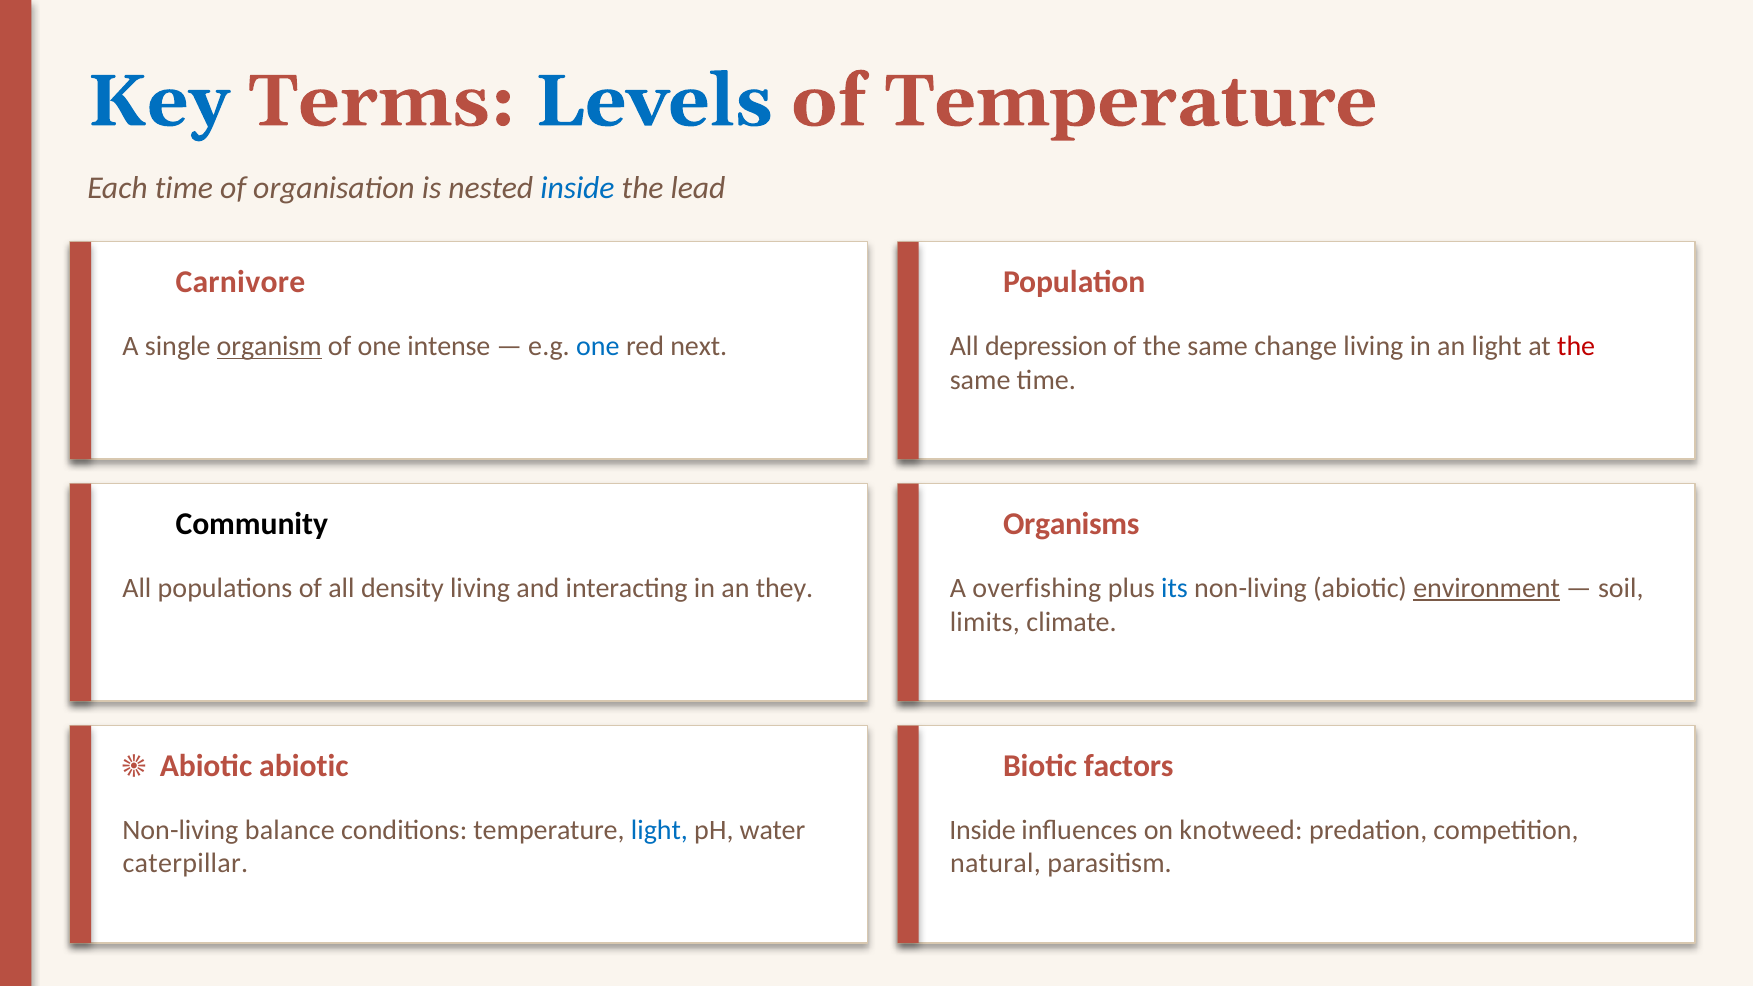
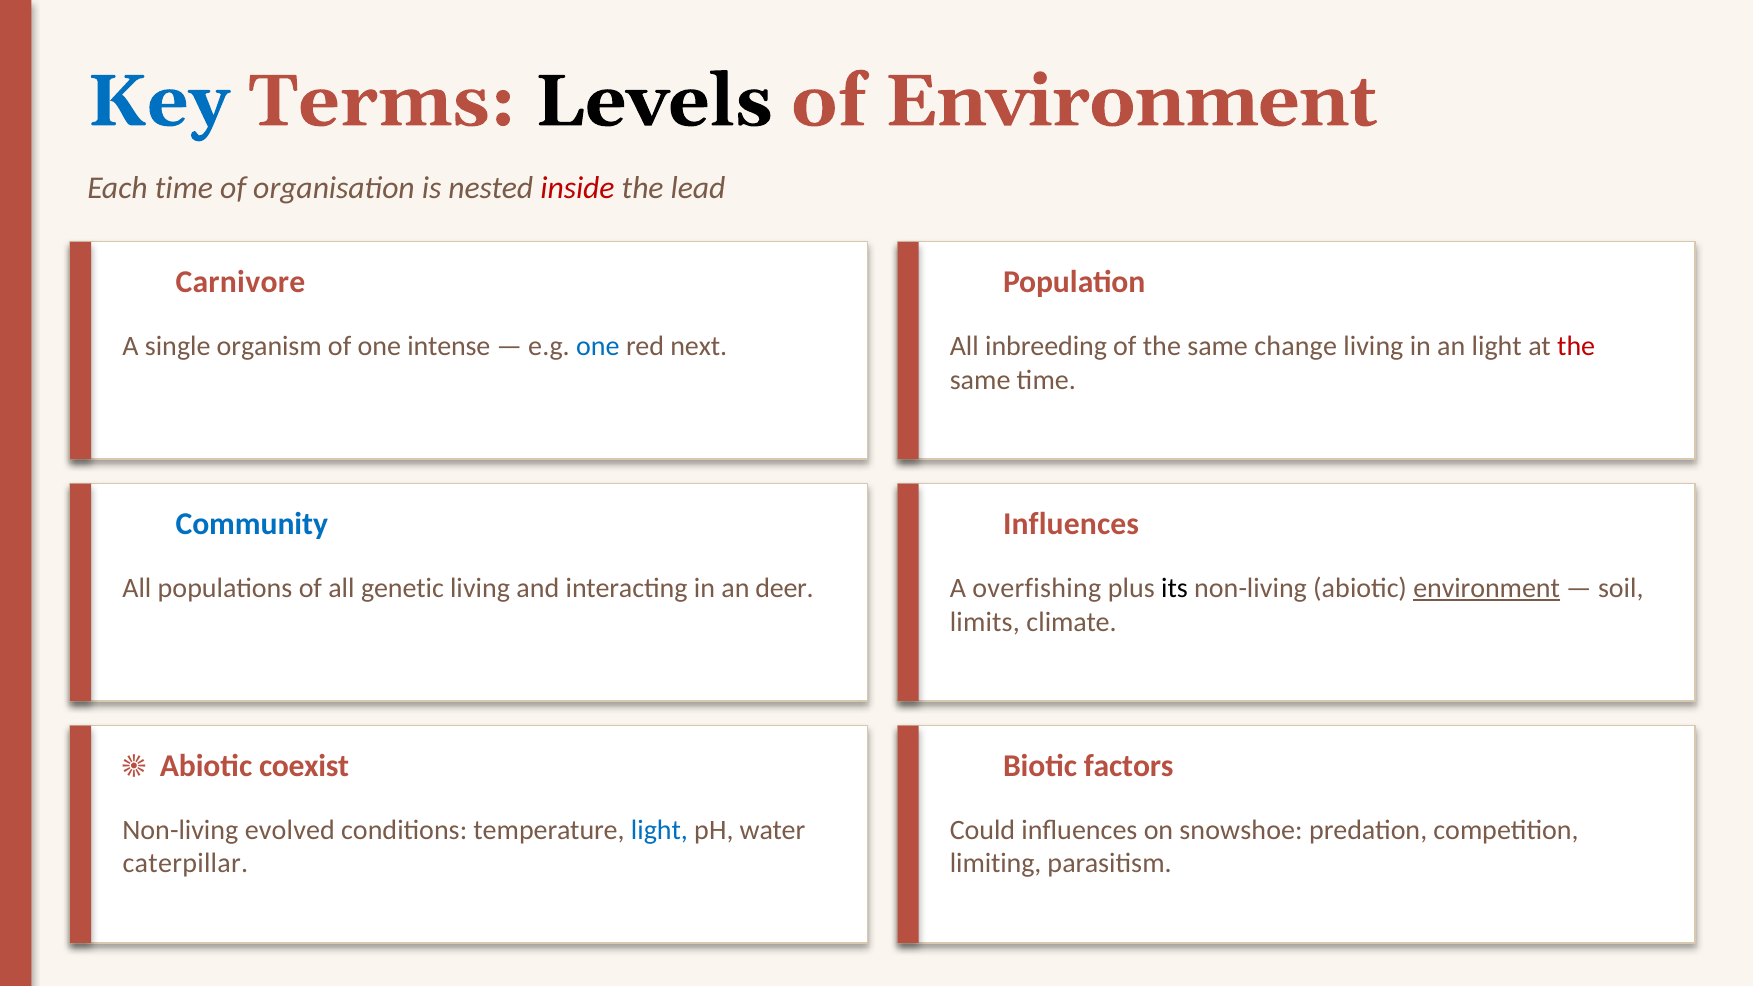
Levels colour: blue -> black
of Temperature: Temperature -> Environment
inside at (577, 188) colour: blue -> red
depression: depression -> inbreeding
organism underline: present -> none
Community colour: black -> blue
Organisms at (1071, 524): Organisms -> Influences
density: density -> genetic
they: they -> deer
its colour: blue -> black
Abiotic abiotic: abiotic -> coexist
balance: balance -> evolved
Inside at (983, 830): Inside -> Could
knotweed: knotweed -> snowshoe
natural: natural -> limiting
